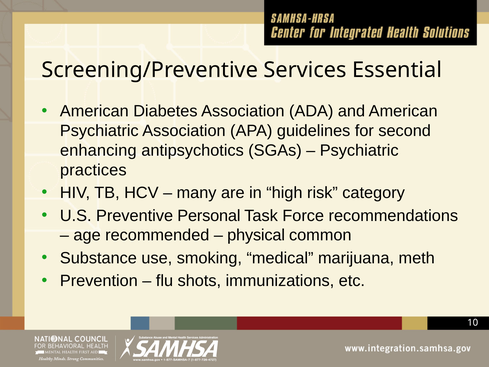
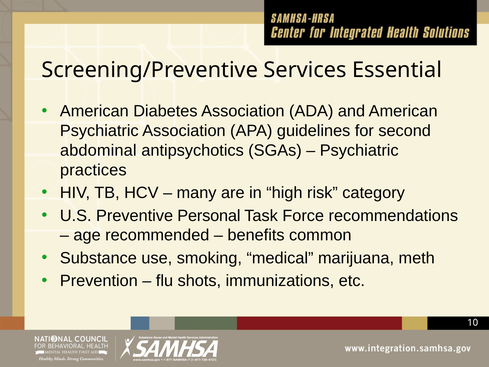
enhancing: enhancing -> abdominal
physical: physical -> benefits
